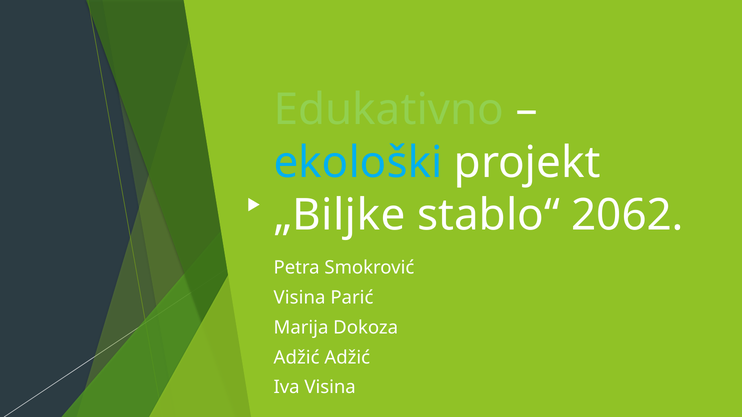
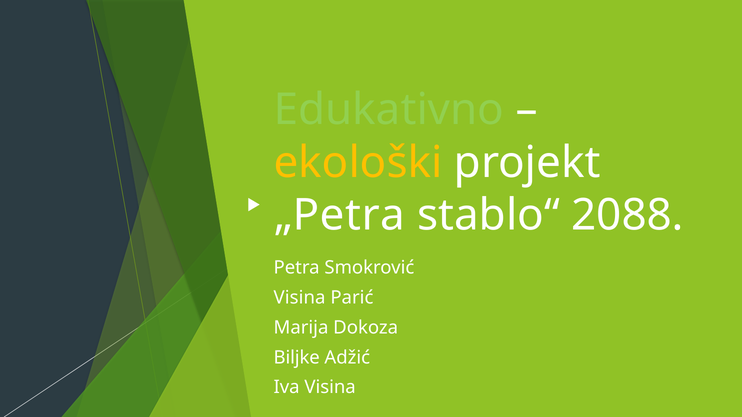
ekološki colour: light blue -> yellow
„Biljke: „Biljke -> „Petra
2062: 2062 -> 2088
Adžić at (297, 358): Adžić -> Biljke
